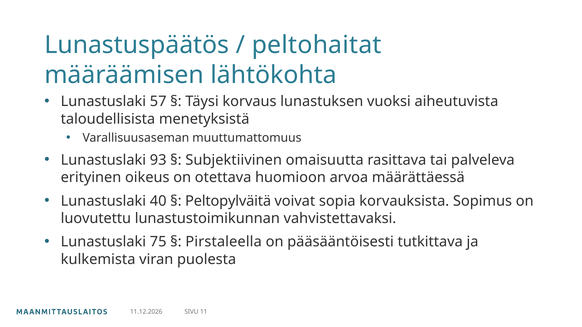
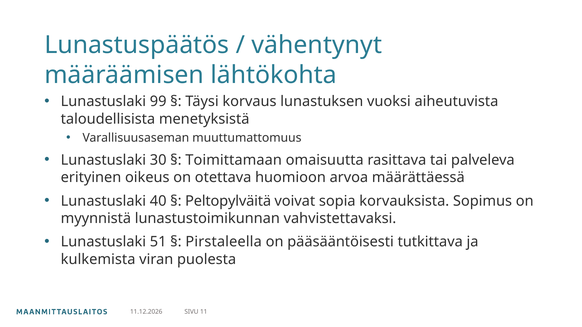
peltohaitat: peltohaitat -> vähentynyt
57: 57 -> 99
93: 93 -> 30
Subjektiivinen: Subjektiivinen -> Toimittamaan
luovutettu: luovutettu -> myynnistä
75: 75 -> 51
